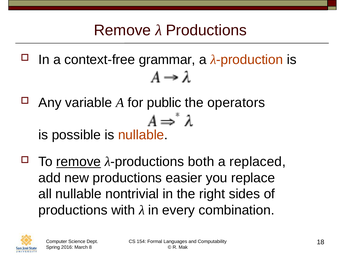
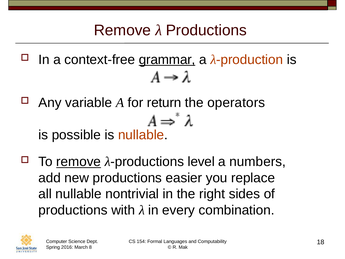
grammar underline: none -> present
public: public -> return
both: both -> level
replaced: replaced -> numbers
